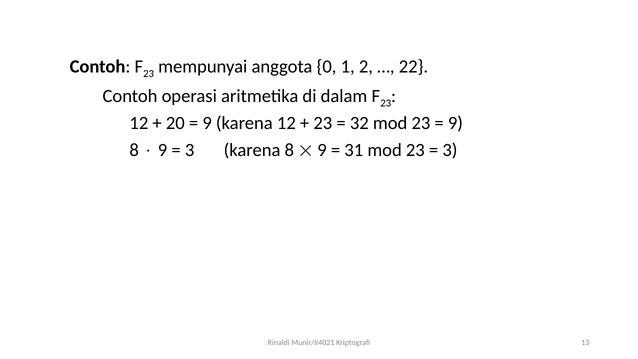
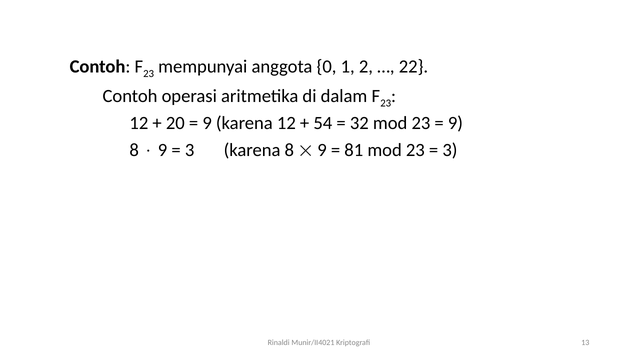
23 at (323, 123): 23 -> 54
31: 31 -> 81
